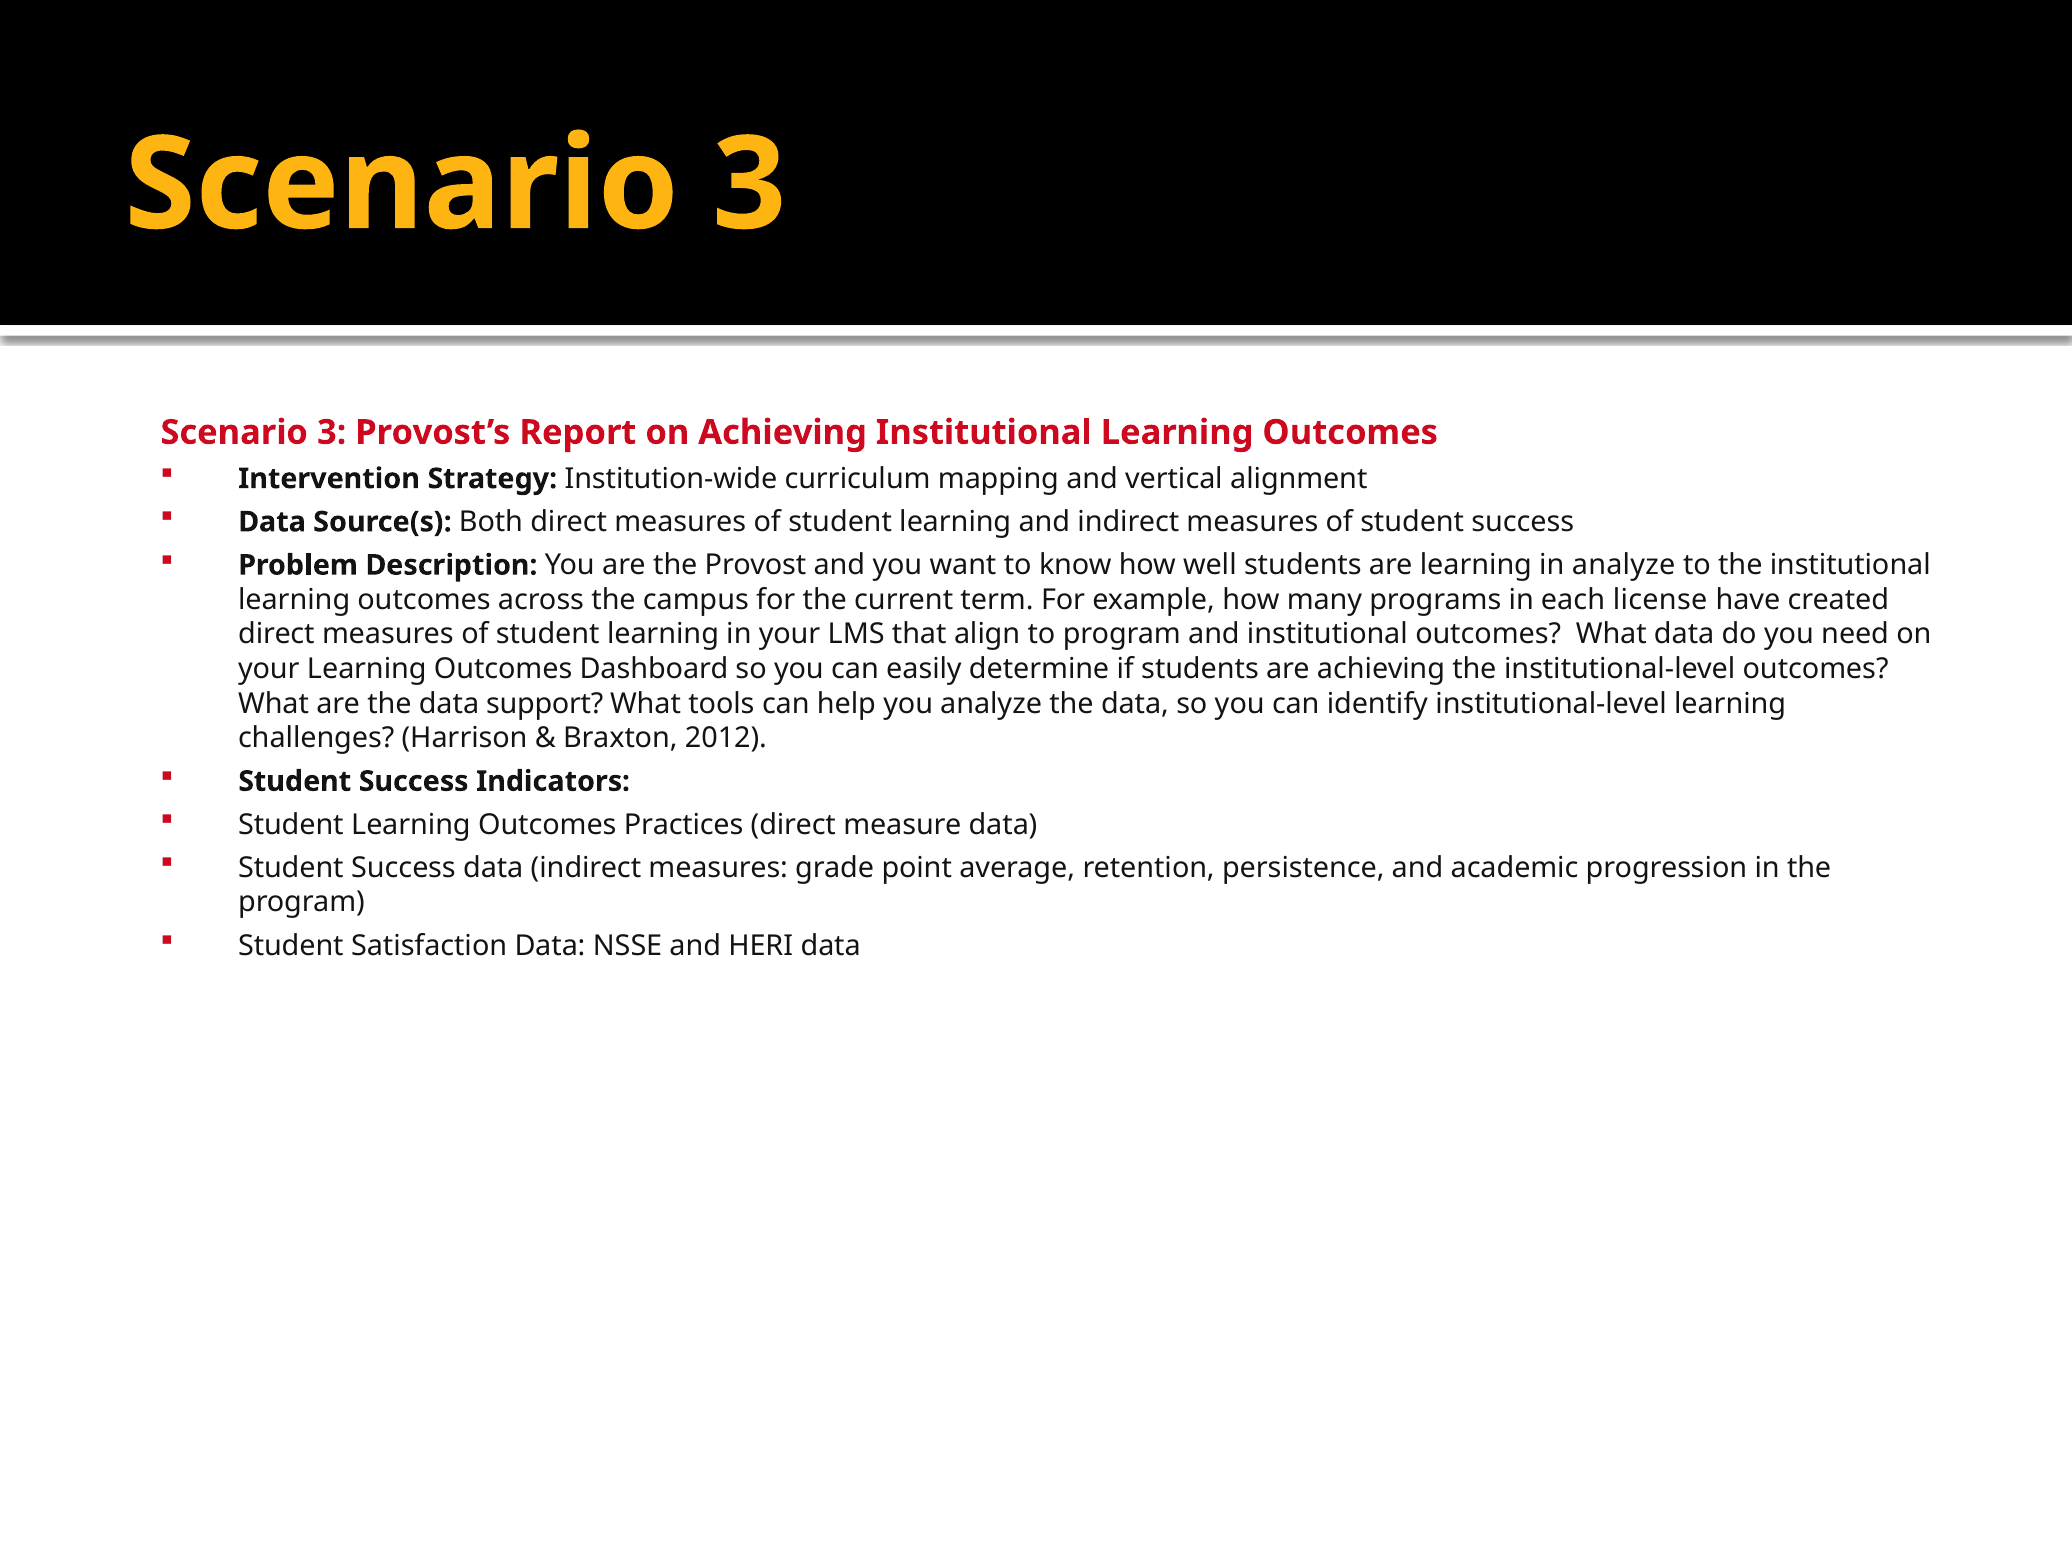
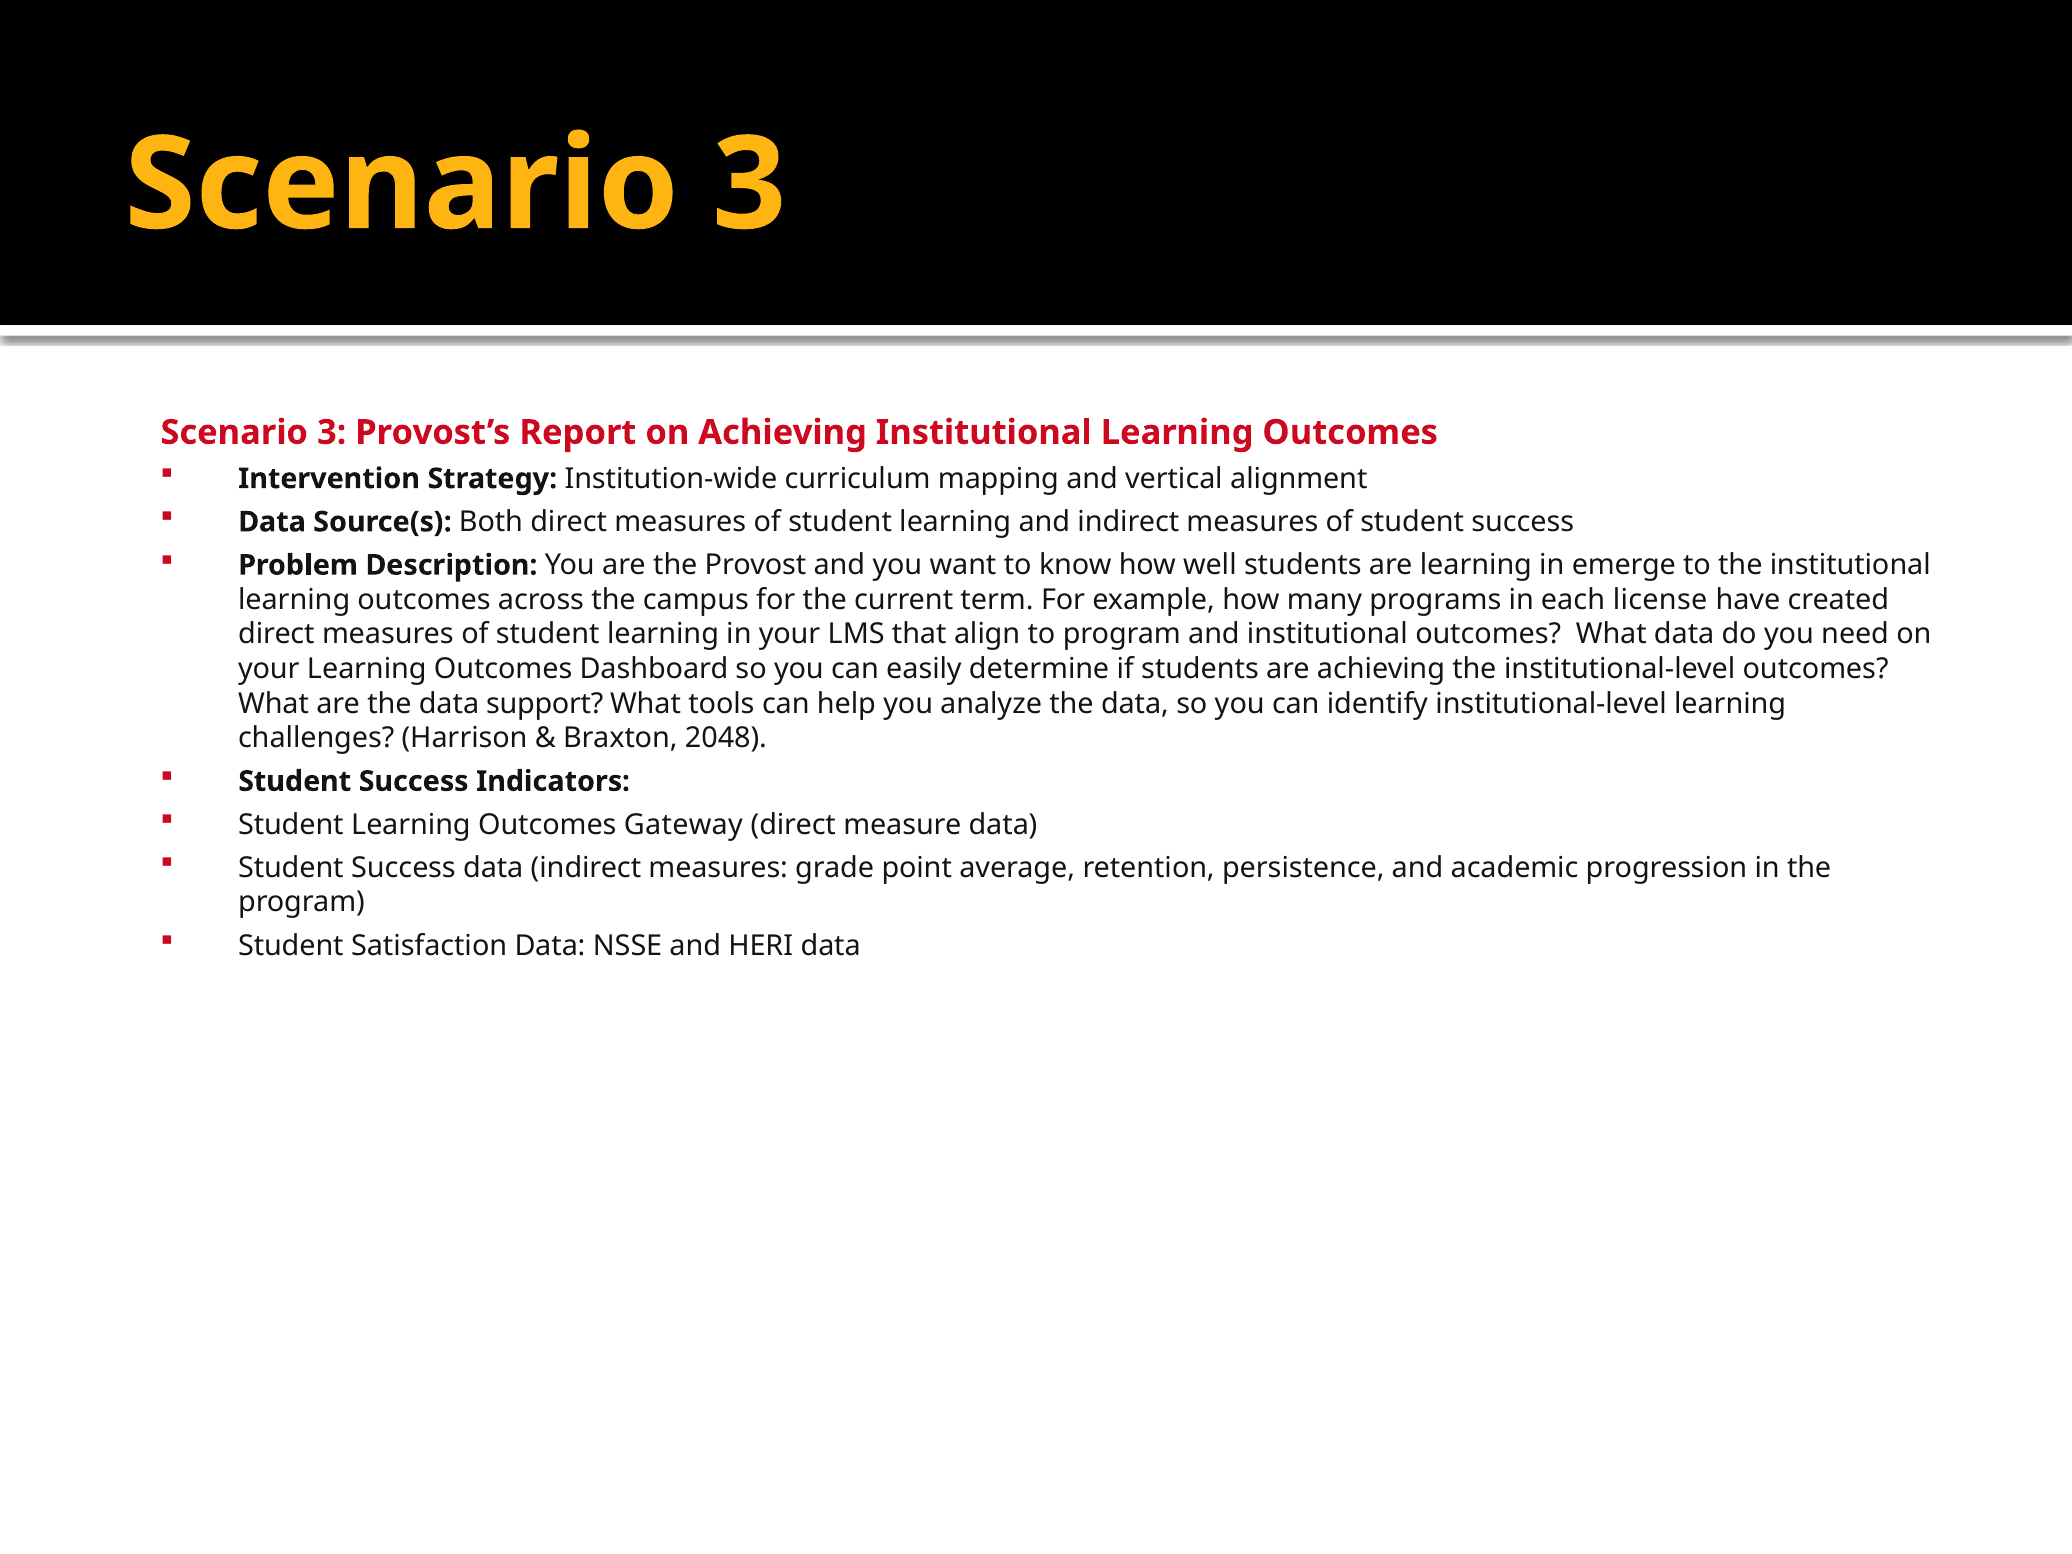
in analyze: analyze -> emerge
2012: 2012 -> 2048
Practices: Practices -> Gateway
